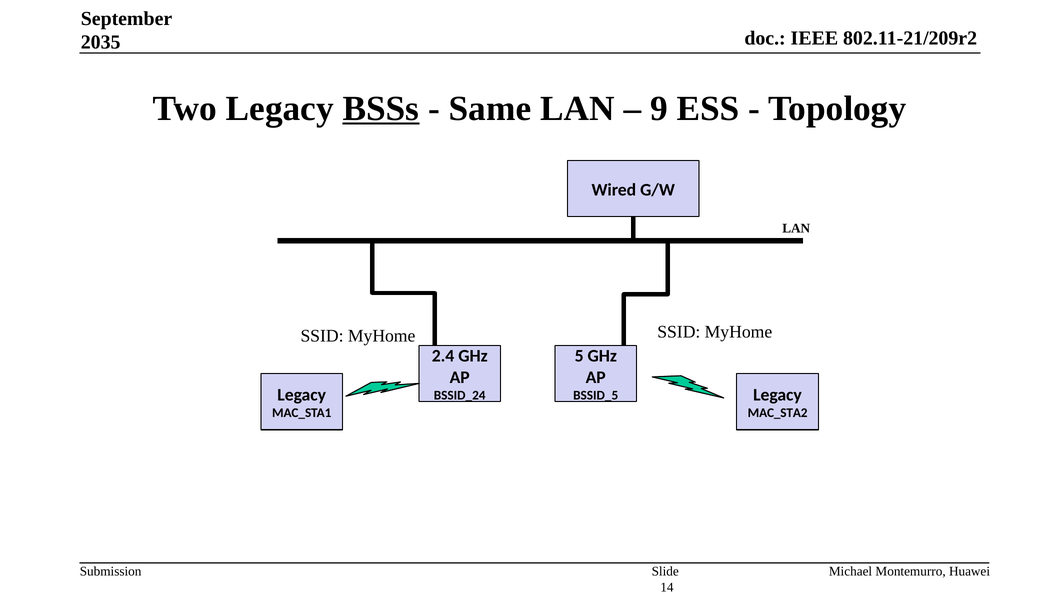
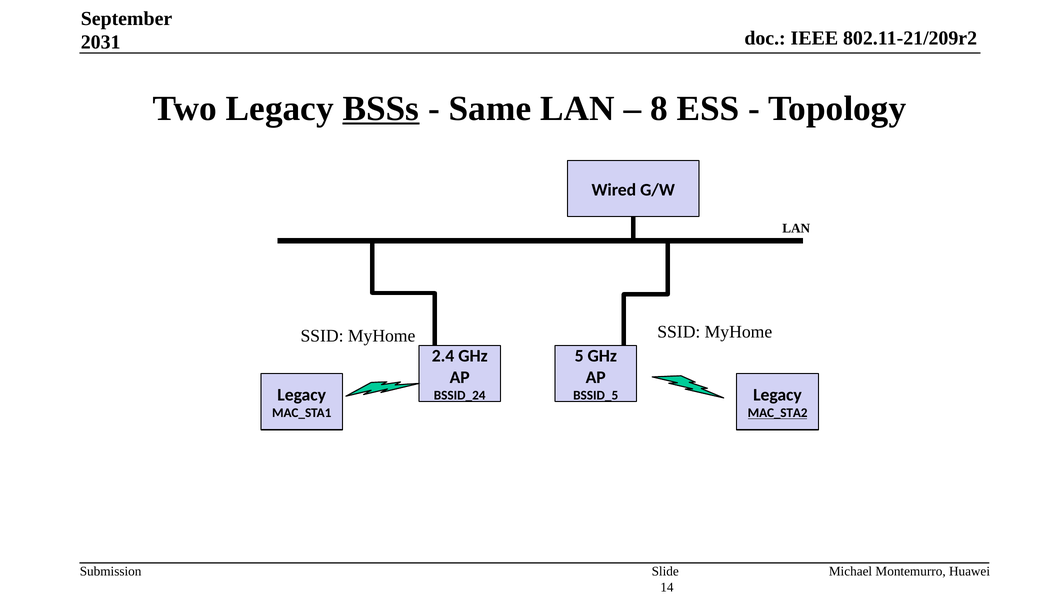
2035: 2035 -> 2031
9: 9 -> 8
MAC_STA2 underline: none -> present
